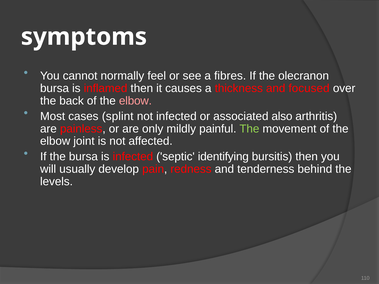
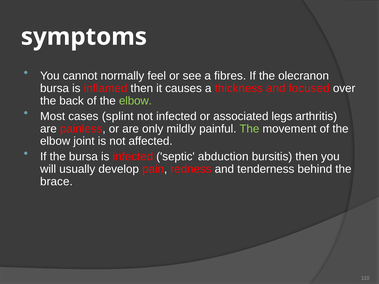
elbow at (135, 101) colour: pink -> light green
also: also -> legs
identifying: identifying -> abduction
levels: levels -> brace
